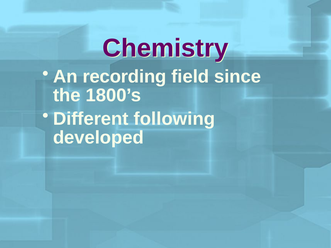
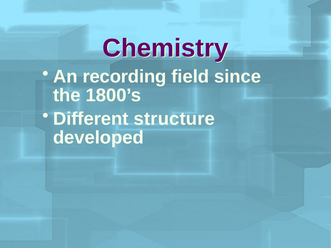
following: following -> structure
